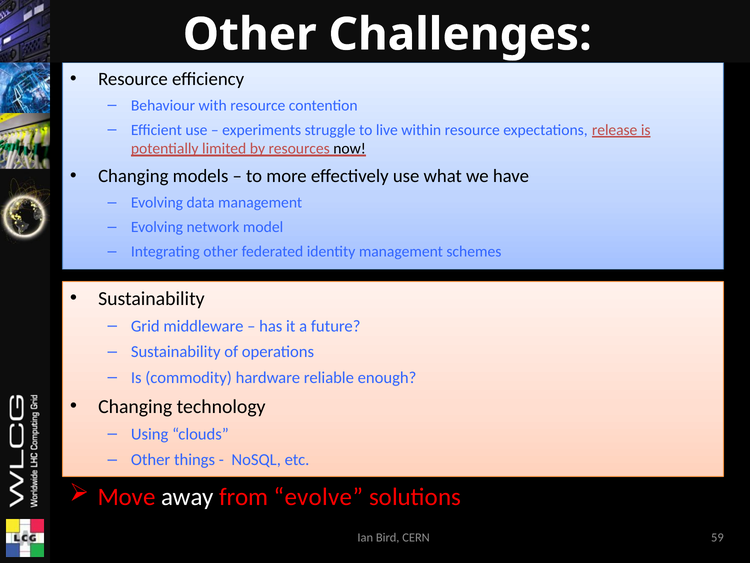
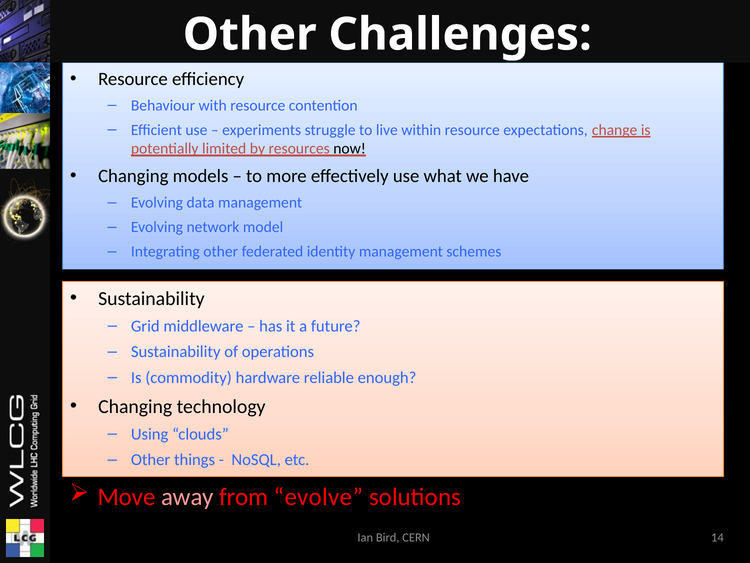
release: release -> change
away colour: white -> pink
59: 59 -> 14
